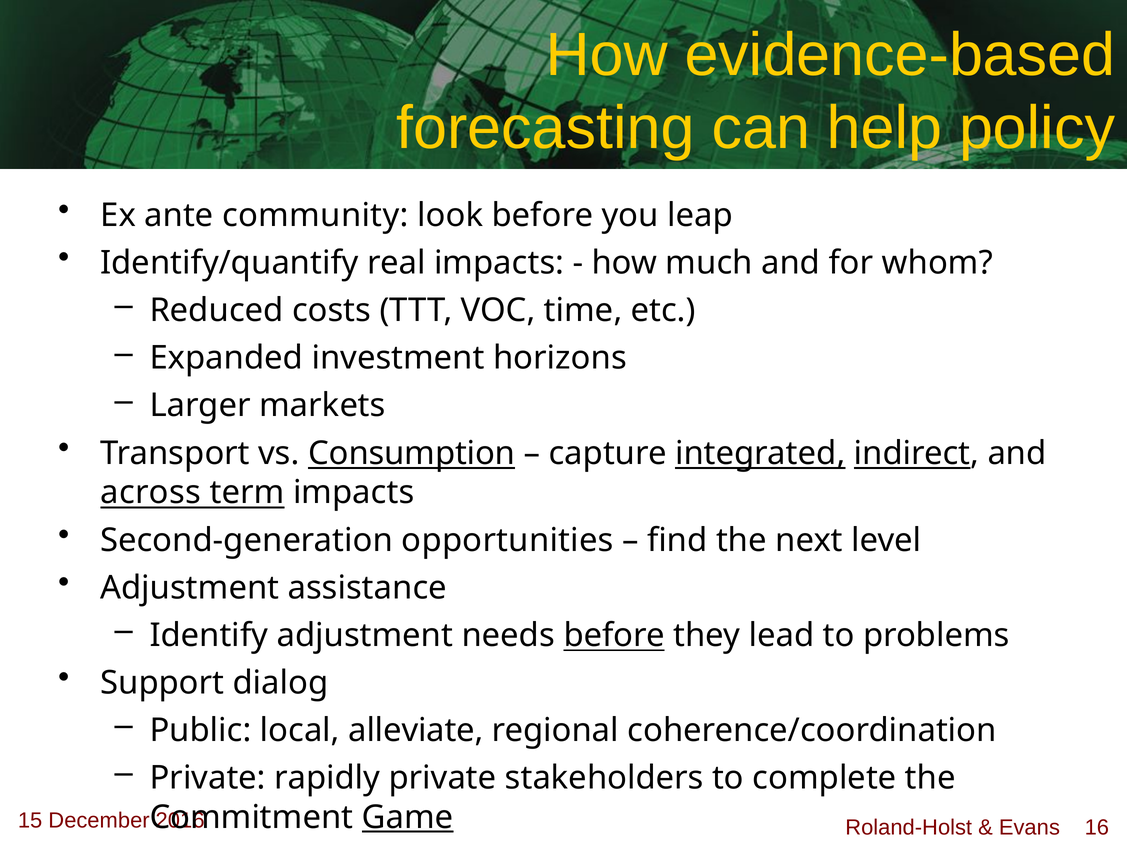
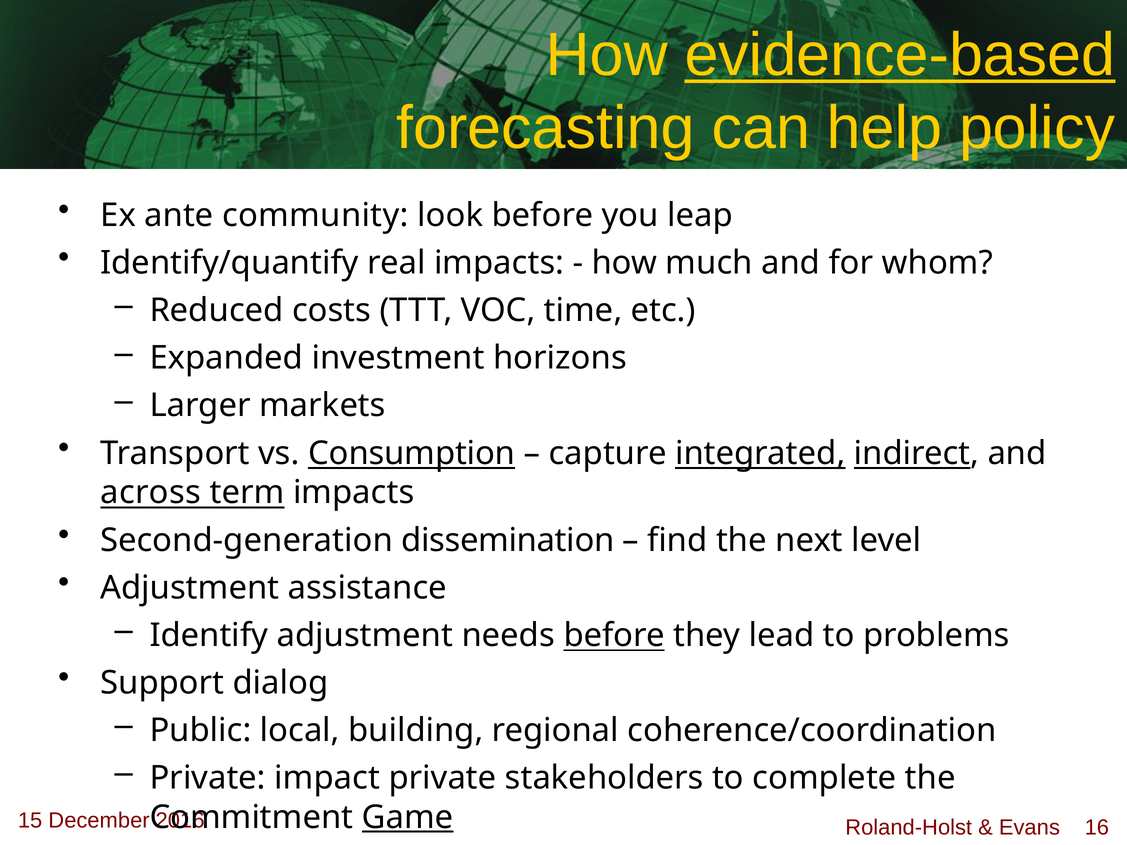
evidence-based underline: none -> present
opportunities: opportunities -> dissemination
alleviate: alleviate -> building
rapidly: rapidly -> impact
